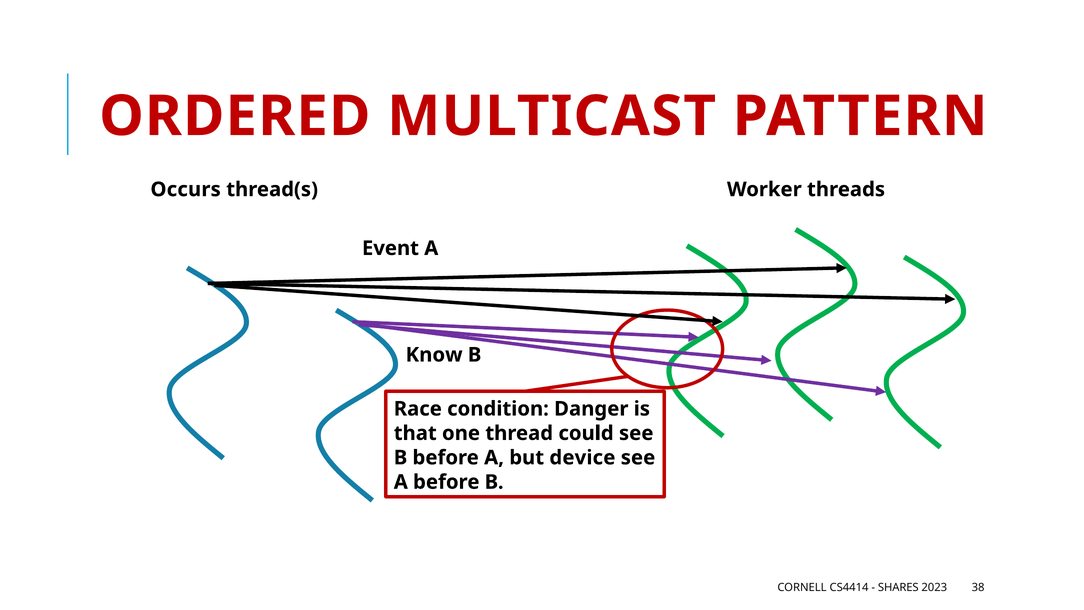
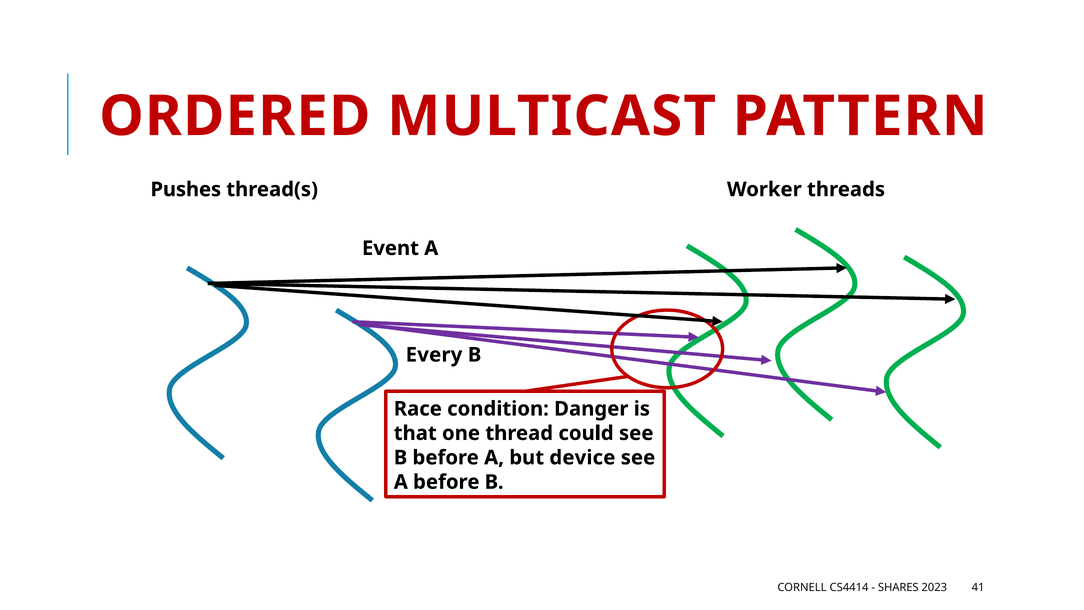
Occurs: Occurs -> Pushes
Know: Know -> Every
38: 38 -> 41
